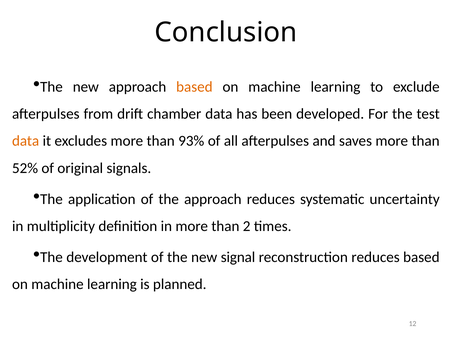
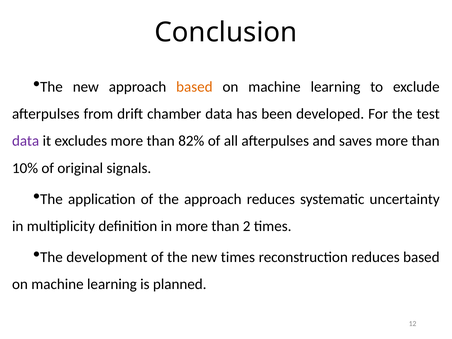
data at (26, 141) colour: orange -> purple
93%: 93% -> 82%
52%: 52% -> 10%
new signal: signal -> times
